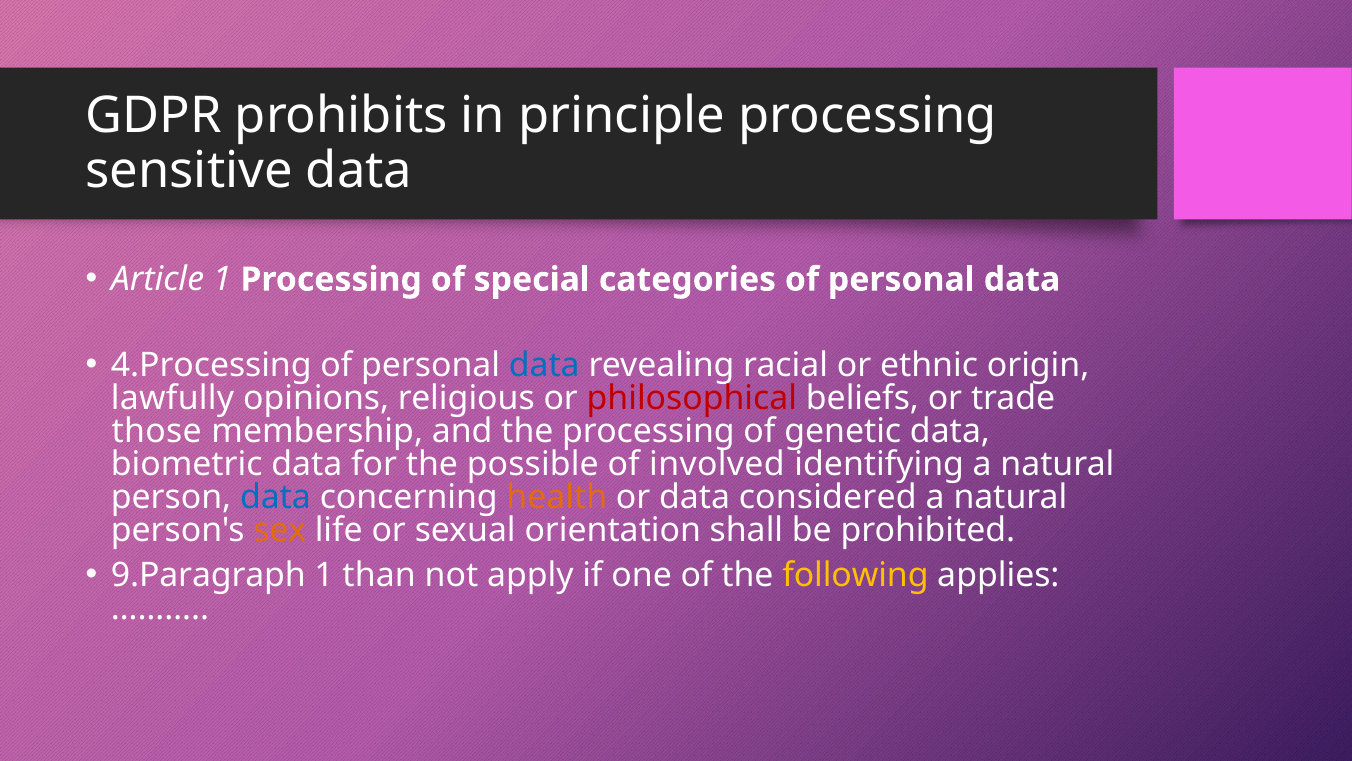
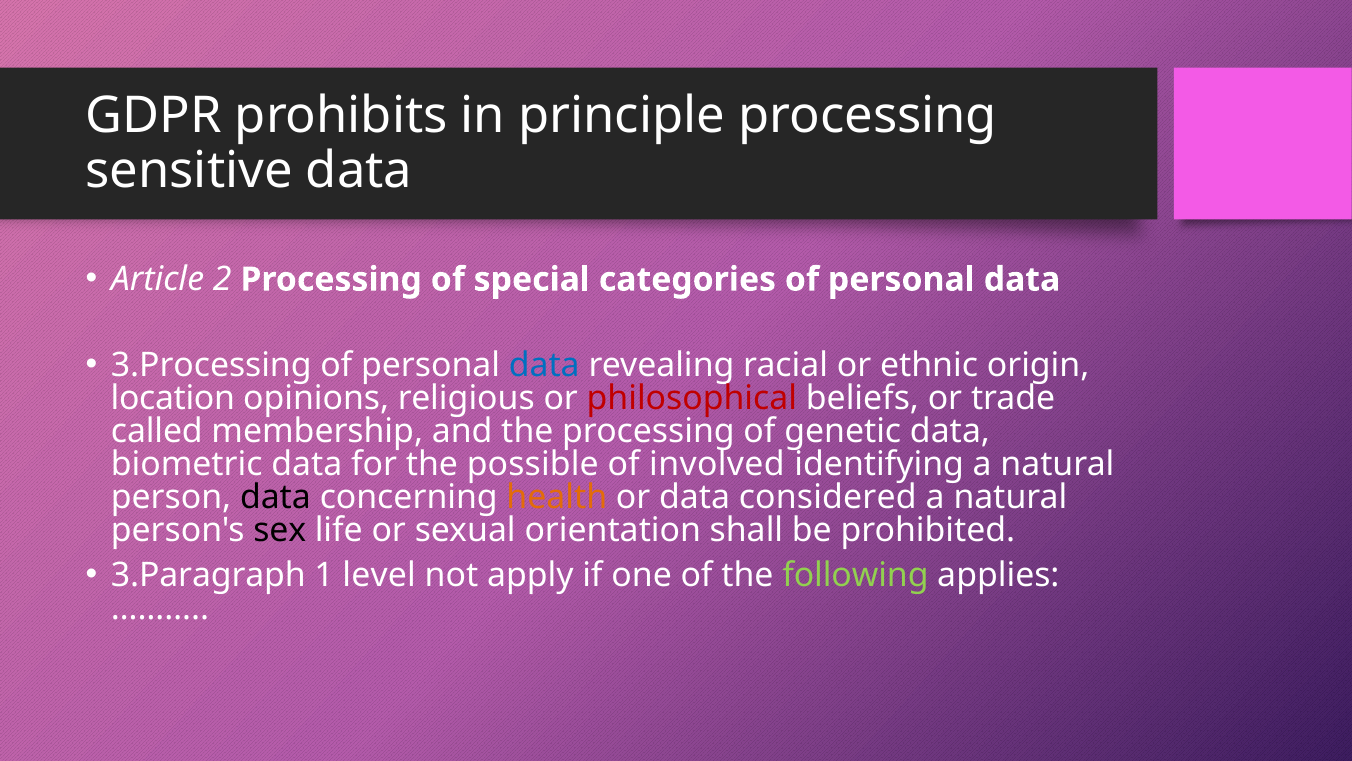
Article 1: 1 -> 2
4.Processing: 4.Processing -> 3.Processing
lawfully: lawfully -> location
those: those -> called
data at (275, 497) colour: blue -> black
sex colour: orange -> black
9.Paragraph: 9.Paragraph -> 3.Paragraph
than: than -> level
following colour: yellow -> light green
